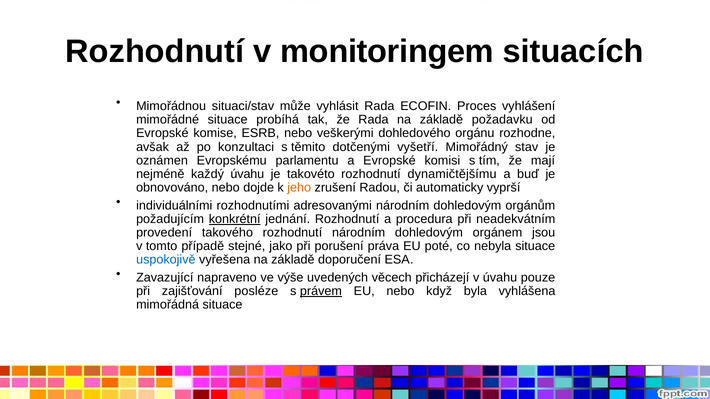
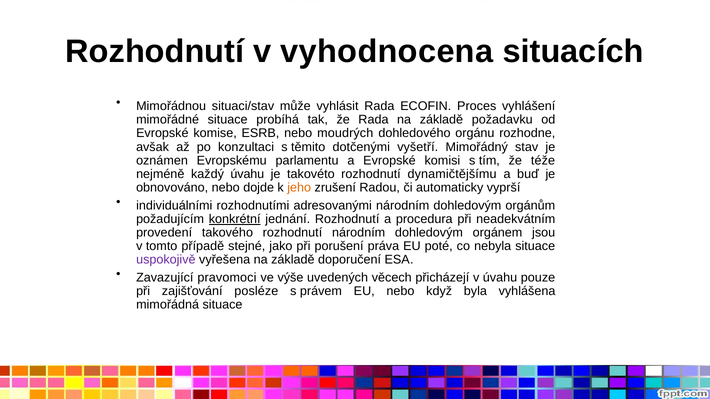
monitoringem: monitoringem -> vyhodnocena
veškerými: veškerými -> moudrých
mají: mají -> téže
uspokojivě colour: blue -> purple
napraveno: napraveno -> pravomoci
právem underline: present -> none
